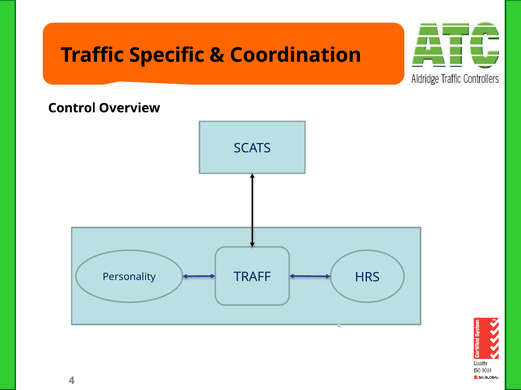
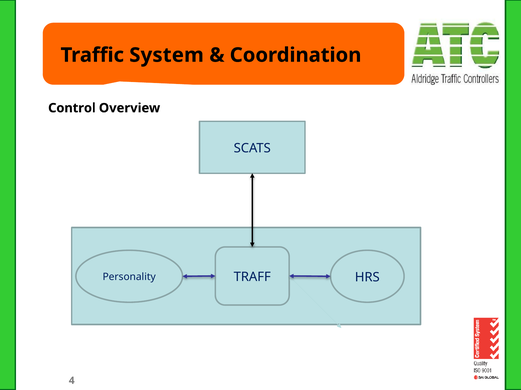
Specific: Specific -> System
